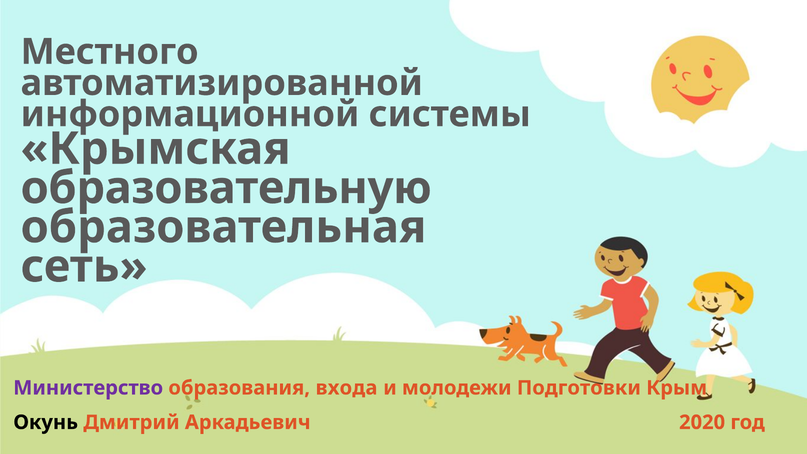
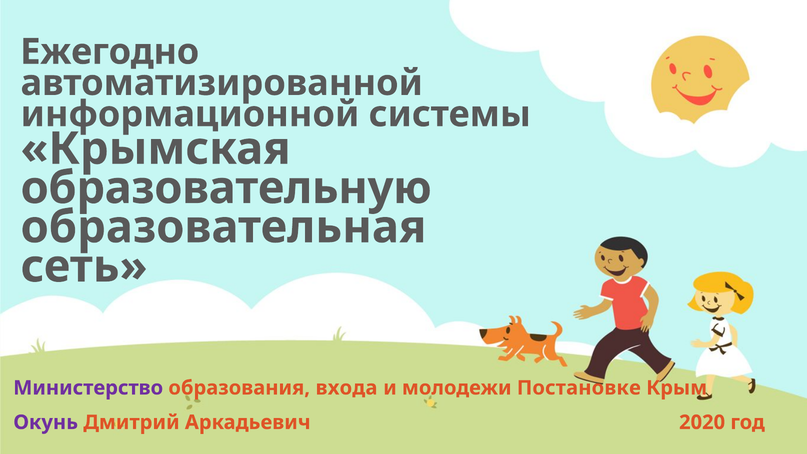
Местного: Местного -> Ежегодно
Подготовки: Подготовки -> Постановке
Окунь colour: black -> purple
